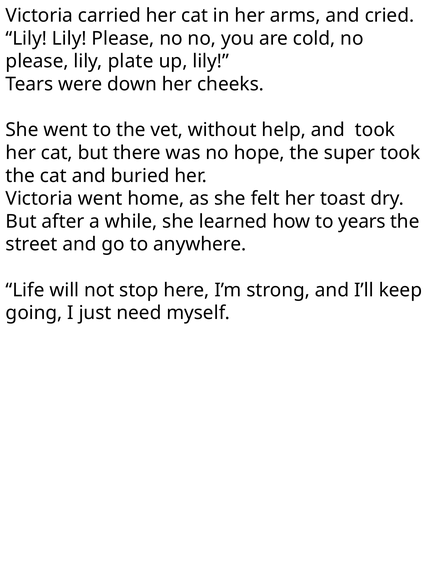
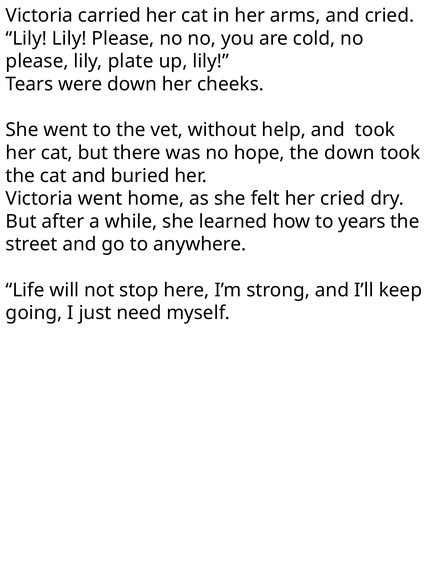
the super: super -> down
her toast: toast -> cried
